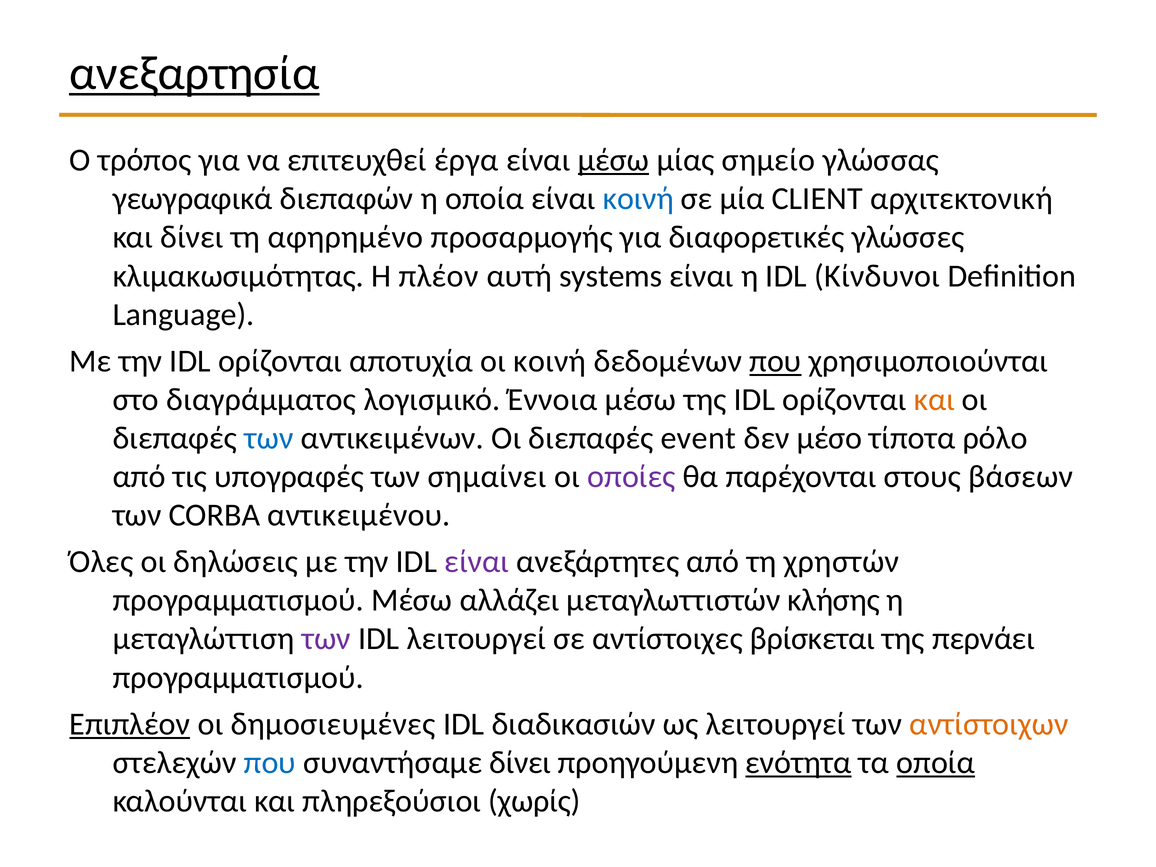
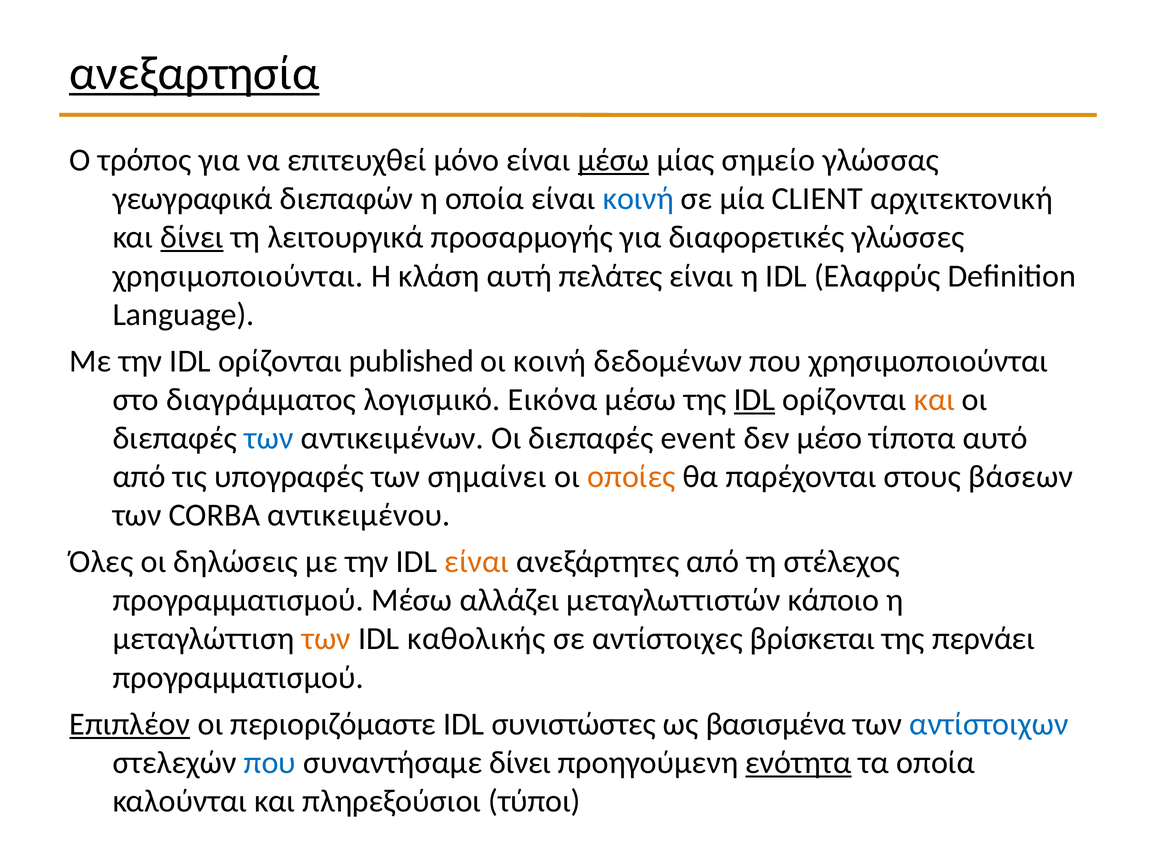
έργα: έργα -> μόνο
δίνει at (192, 237) underline: none -> present
αφηρημένο: αφηρημένο -> λειτουργικά
κλιμακωσιμότητας at (238, 276): κλιμακωσιμότητας -> χρησιμοποιούνται
πλέον: πλέον -> κλάση
systems: systems -> πελάτες
Κίνδυνοι: Κίνδυνοι -> Ελαφρύς
αποτυχία: αποτυχία -> published
που at (775, 361) underline: present -> none
Έννοια: Έννοια -> Εικόνα
IDL at (754, 400) underline: none -> present
ρόλο: ρόλο -> αυτό
οποίες colour: purple -> orange
είναι at (477, 562) colour: purple -> orange
χρηστών: χρηστών -> στέλεχος
κλήσης: κλήσης -> κάποιο
των at (326, 639) colour: purple -> orange
IDL λειτουργεί: λειτουργεί -> καθολικής
δημοσιευμένες: δημοσιευμένες -> περιοριζόμαστε
διαδικασιών: διαδικασιών -> συνιστώστες
ως λειτουργεί: λειτουργεί -> βασισμένα
αντίστοιχων colour: orange -> blue
οποία at (936, 763) underline: present -> none
χωρίς: χωρίς -> τύποι
